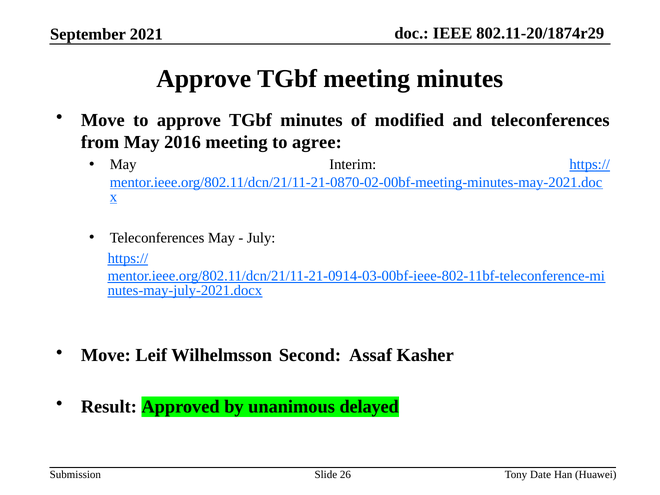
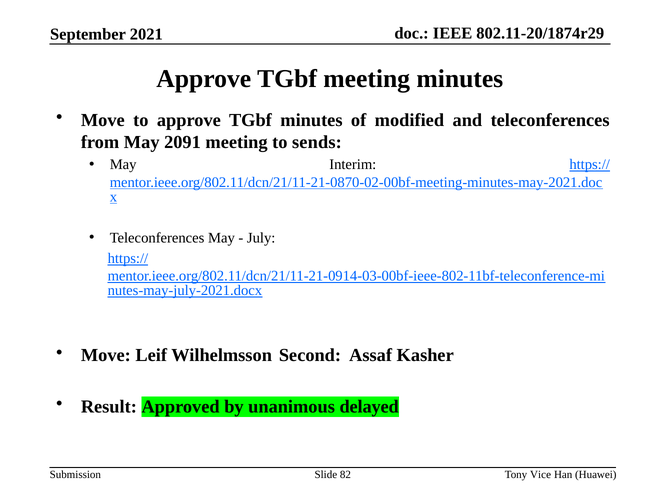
2016: 2016 -> 2091
agree: agree -> sends
26: 26 -> 82
Date: Date -> Vice
